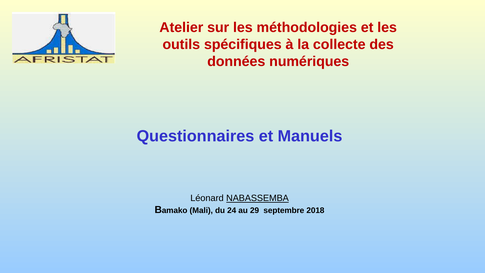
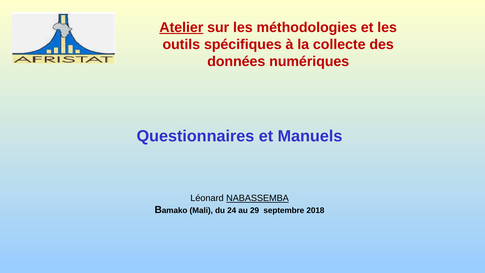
Atelier underline: none -> present
